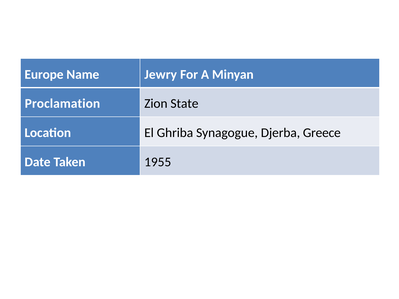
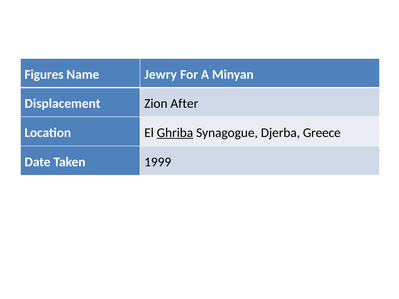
Europe: Europe -> Figures
Proclamation: Proclamation -> Displacement
State: State -> After
Ghriba underline: none -> present
1955: 1955 -> 1999
